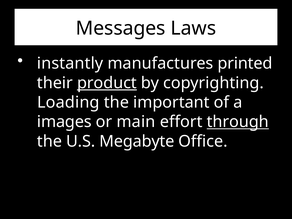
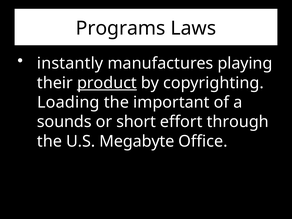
Messages: Messages -> Programs
printed: printed -> playing
images: images -> sounds
main: main -> short
through underline: present -> none
